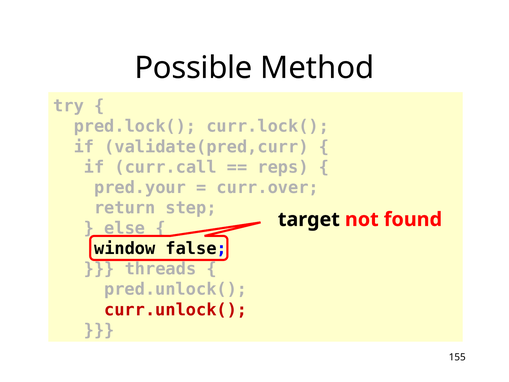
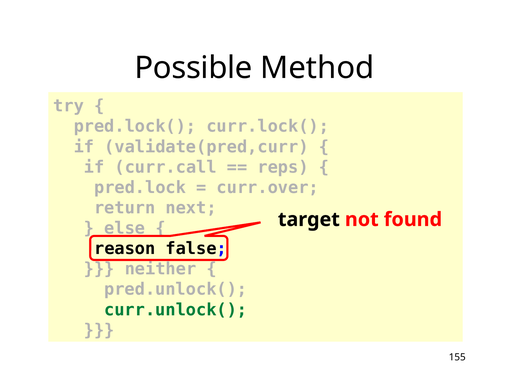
pred.your: pred.your -> pred.lock
step: step -> next
window: window -> reason
threads: threads -> neither
curr.unlock( colour: red -> green
